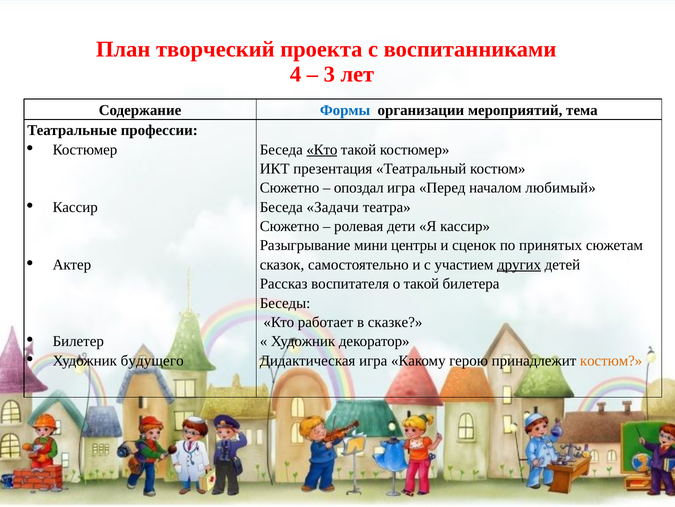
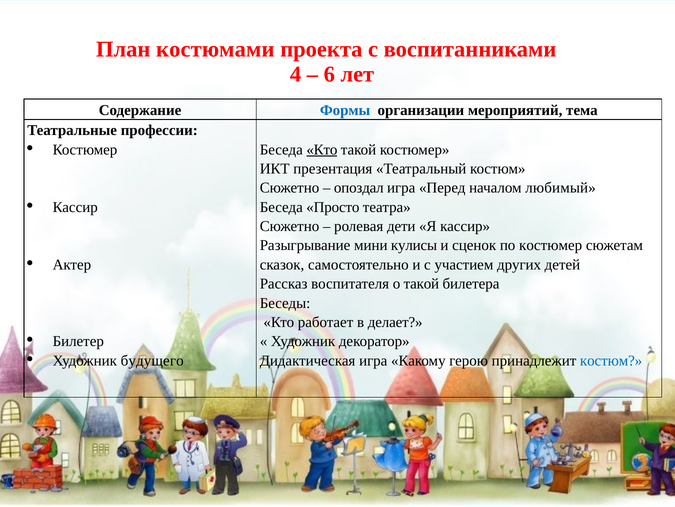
творческий: творческий -> костюмами
3: 3 -> 6
Задачи: Задачи -> Просто
центры: центры -> кулисы
по принятых: принятых -> костюмер
других underline: present -> none
сказке: сказке -> делает
костюм at (611, 360) colour: orange -> blue
